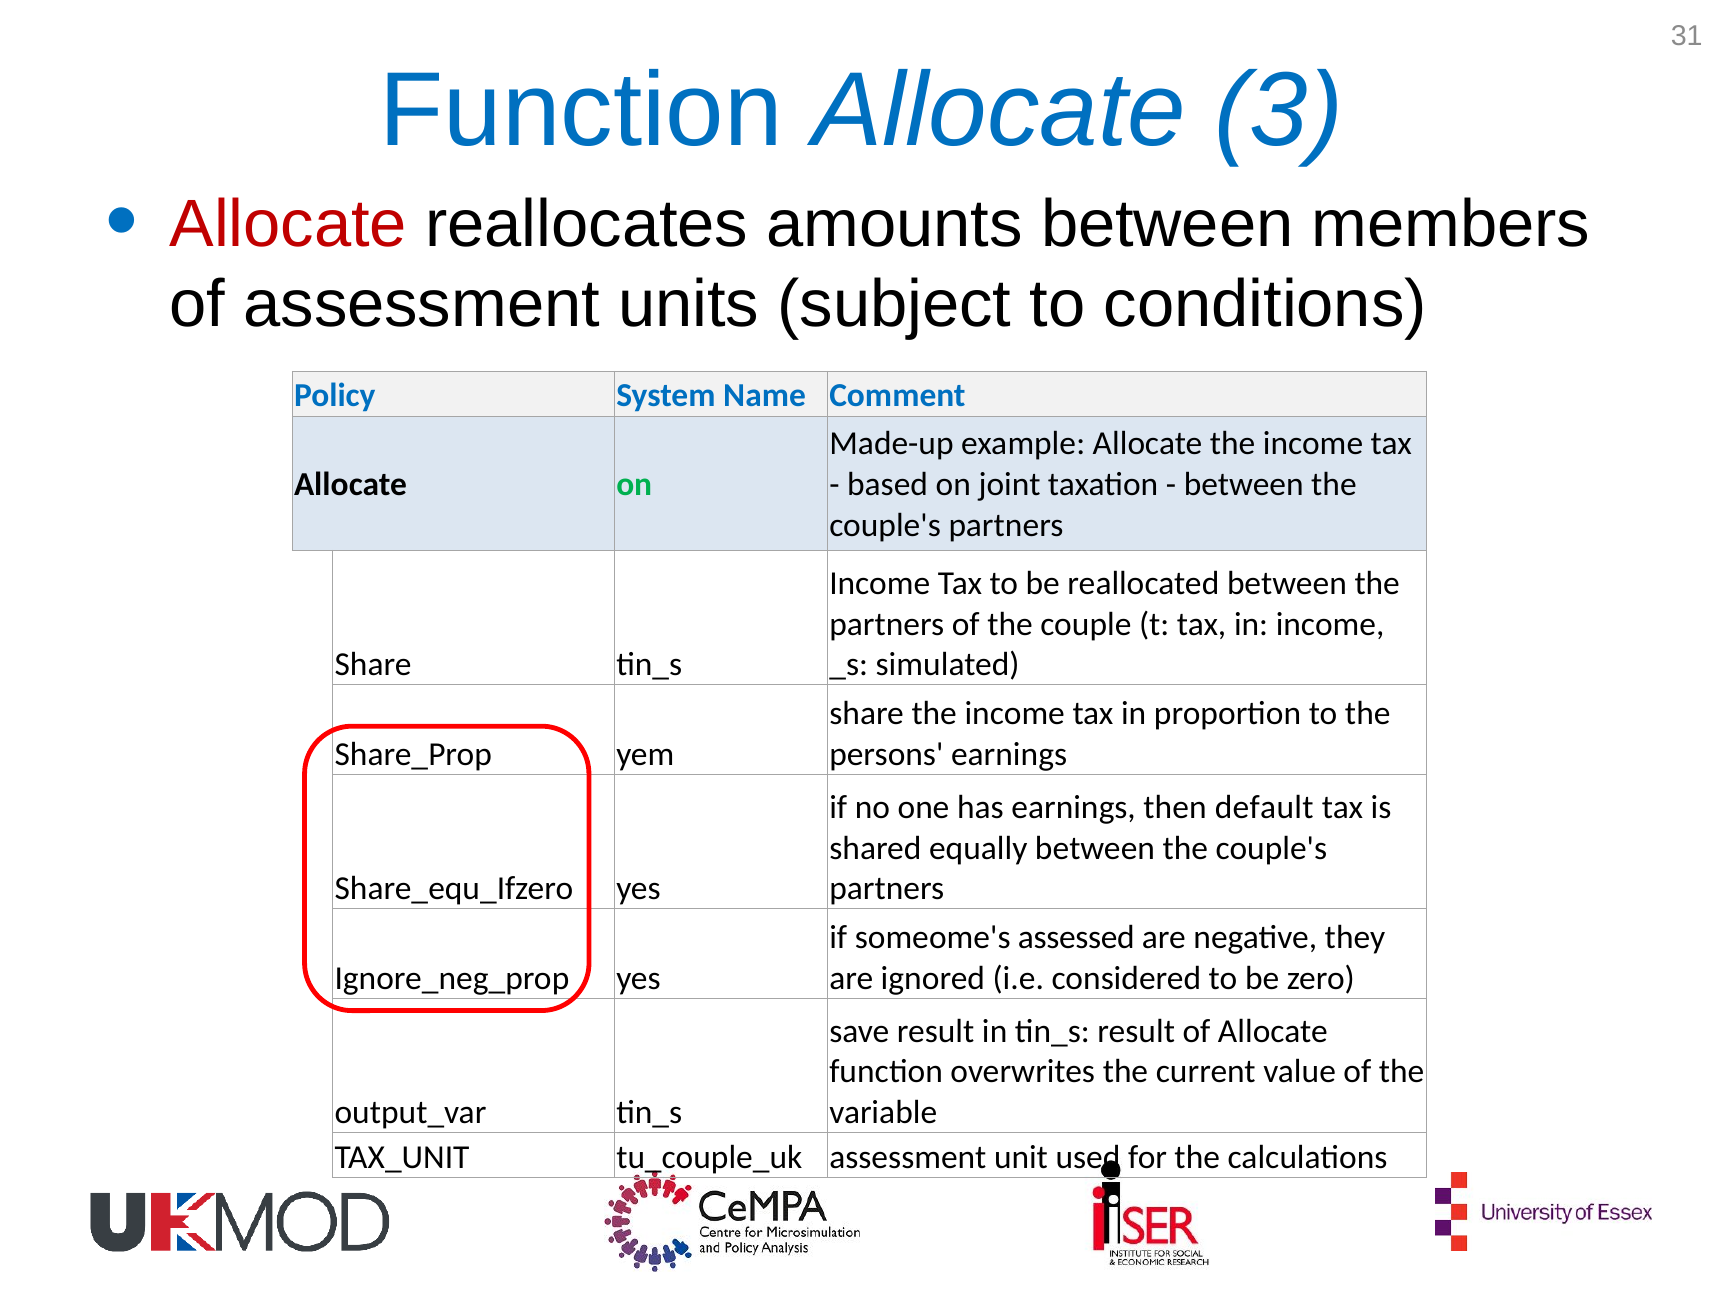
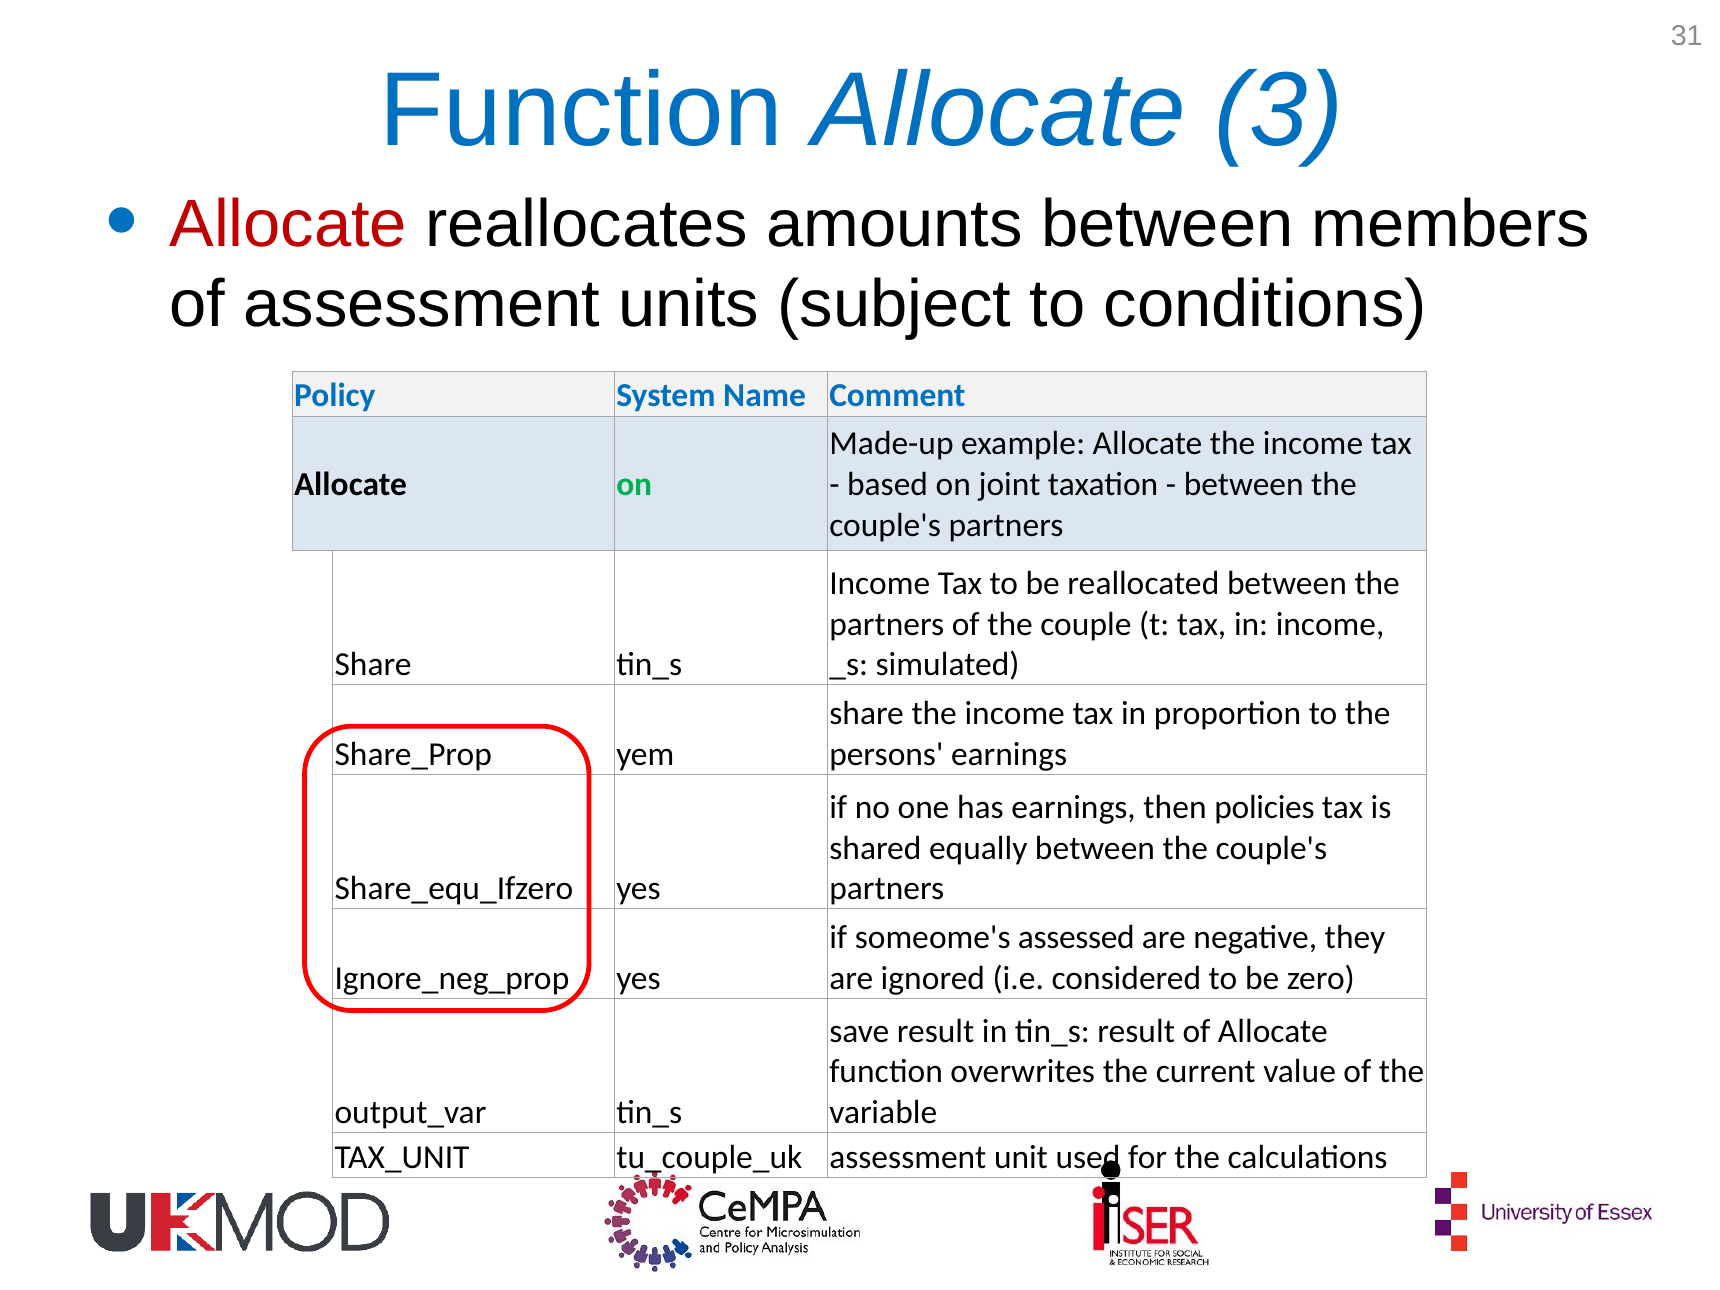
default: default -> policies
